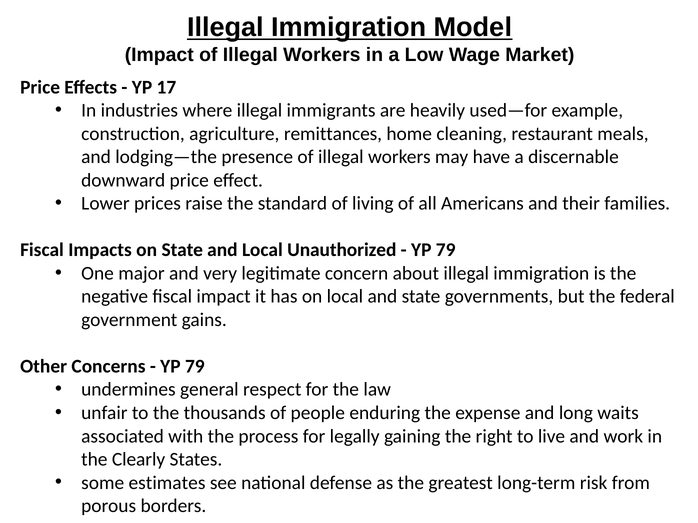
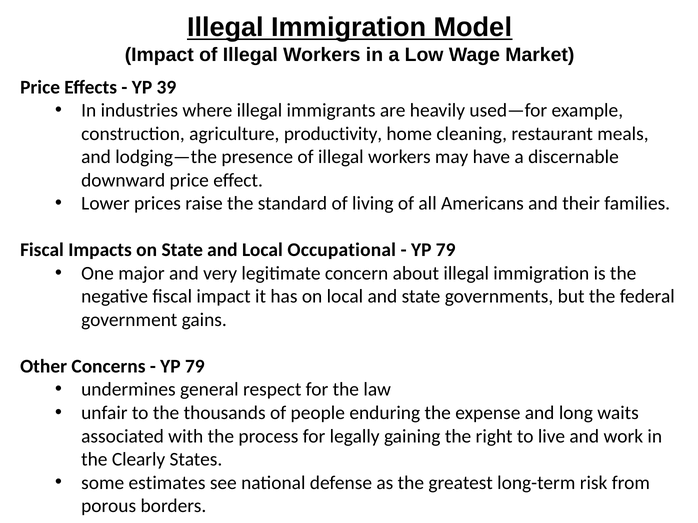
17: 17 -> 39
remittances: remittances -> productivity
Unauthorized: Unauthorized -> Occupational
